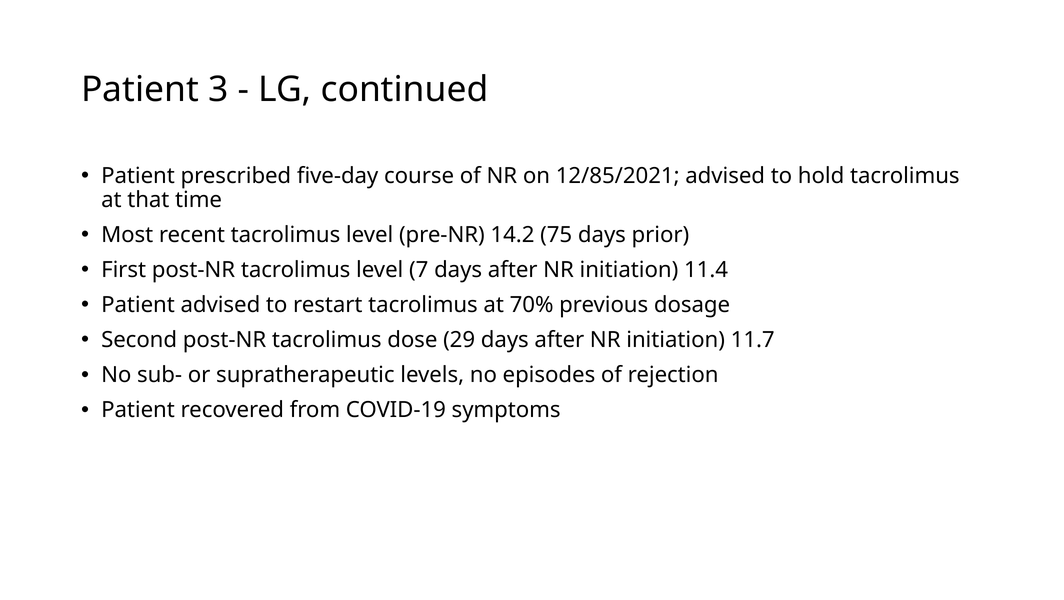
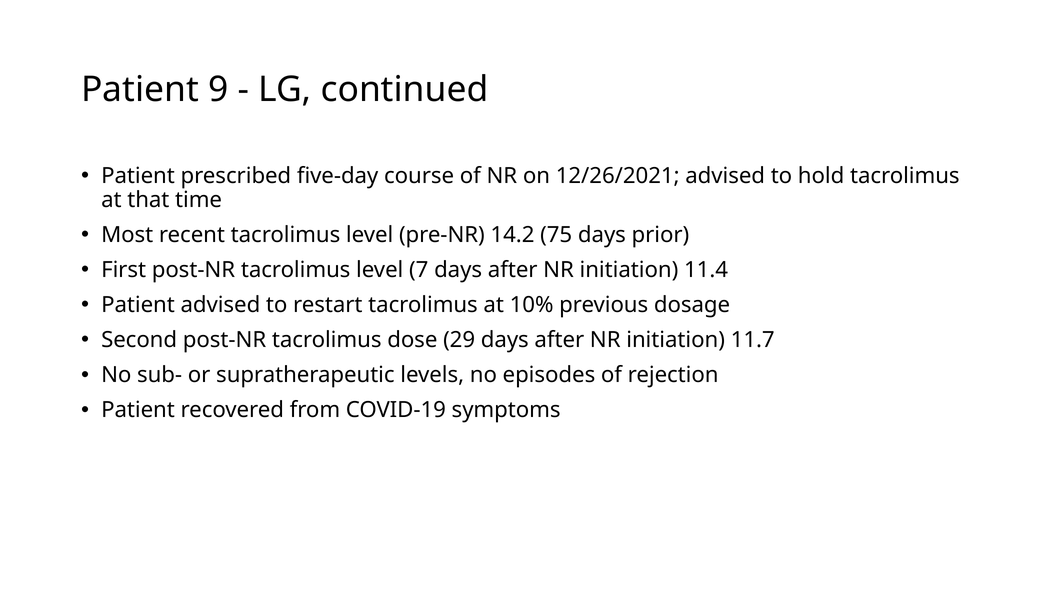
3: 3 -> 9
12/85/2021: 12/85/2021 -> 12/26/2021
70%: 70% -> 10%
